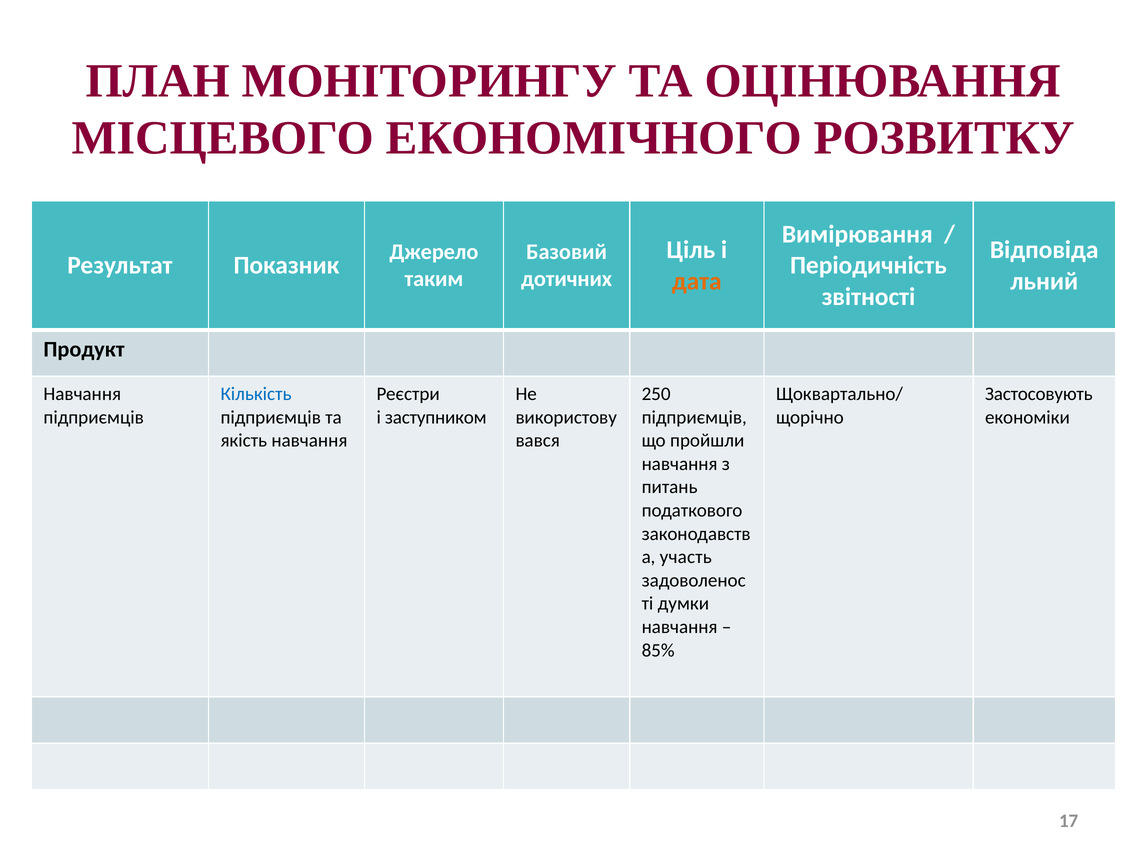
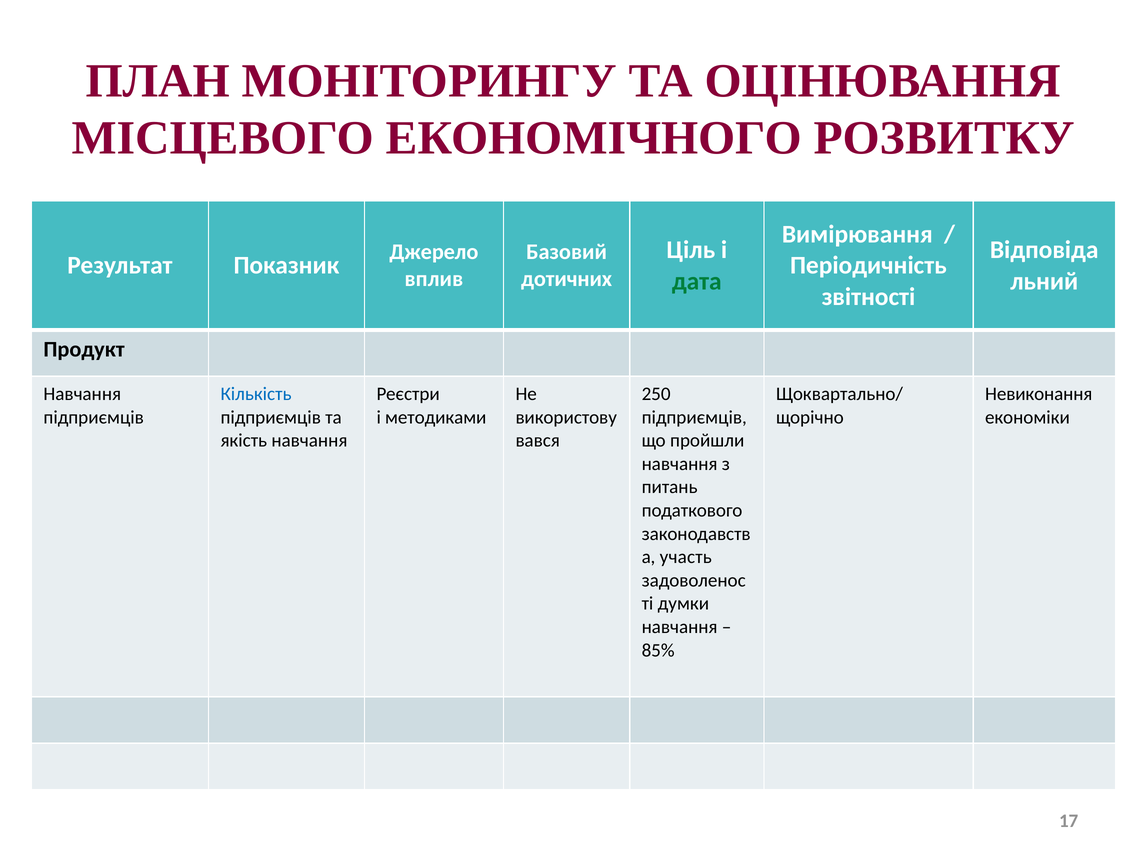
таким: таким -> вплив
дата colour: orange -> green
Застосовують: Застосовують -> Невиконання
заступником: заступником -> методиками
